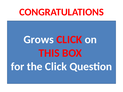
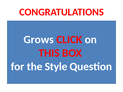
the Click: Click -> Style
